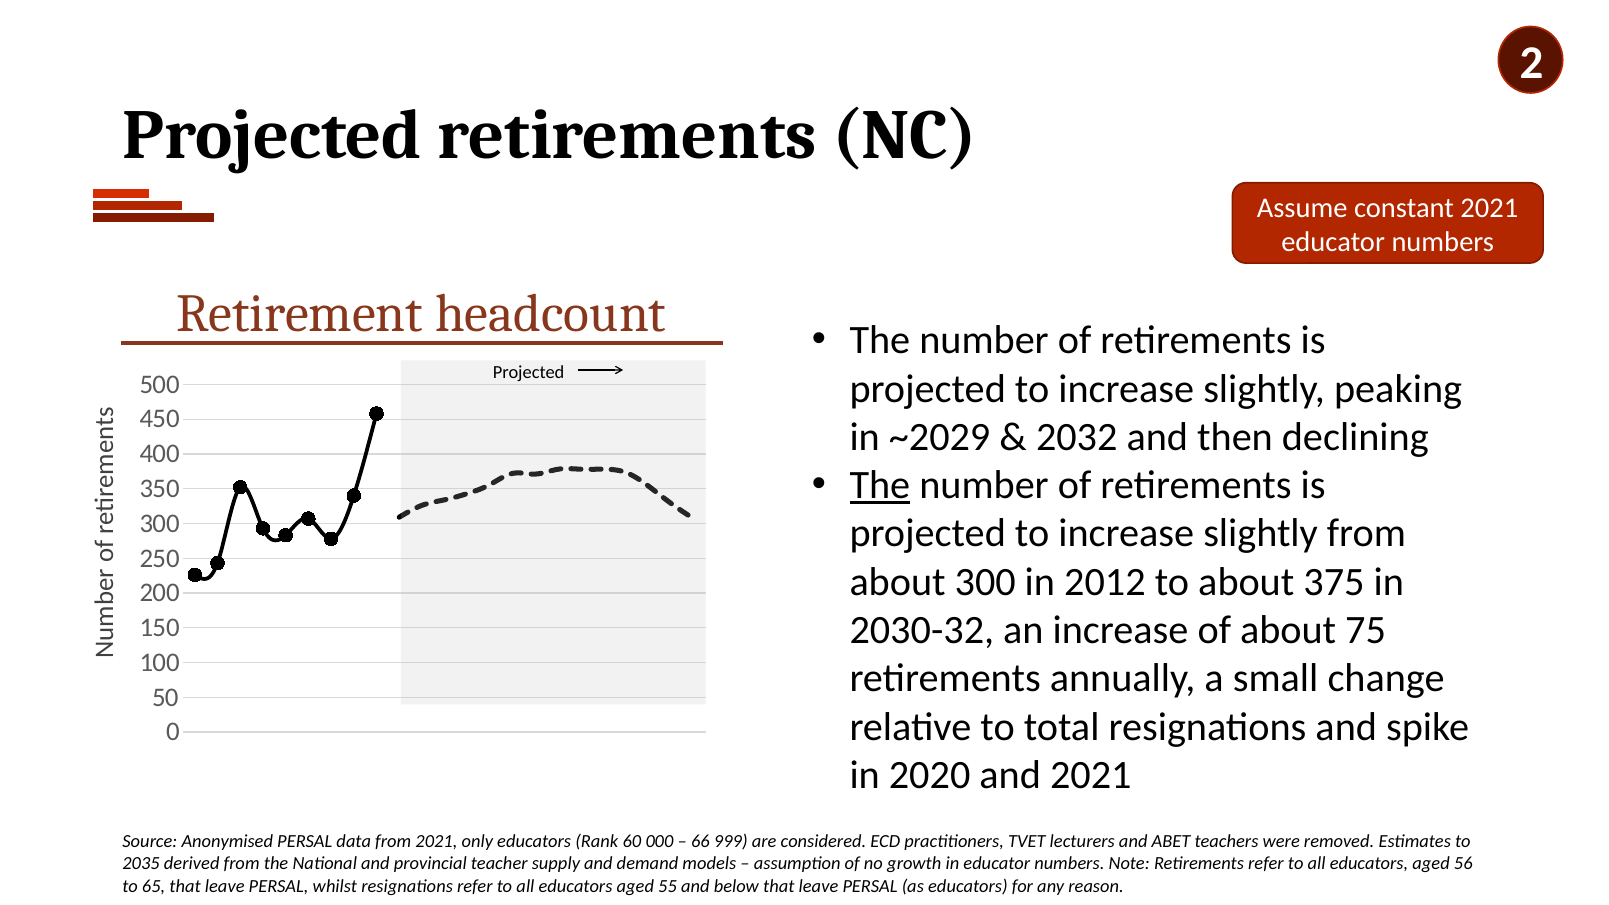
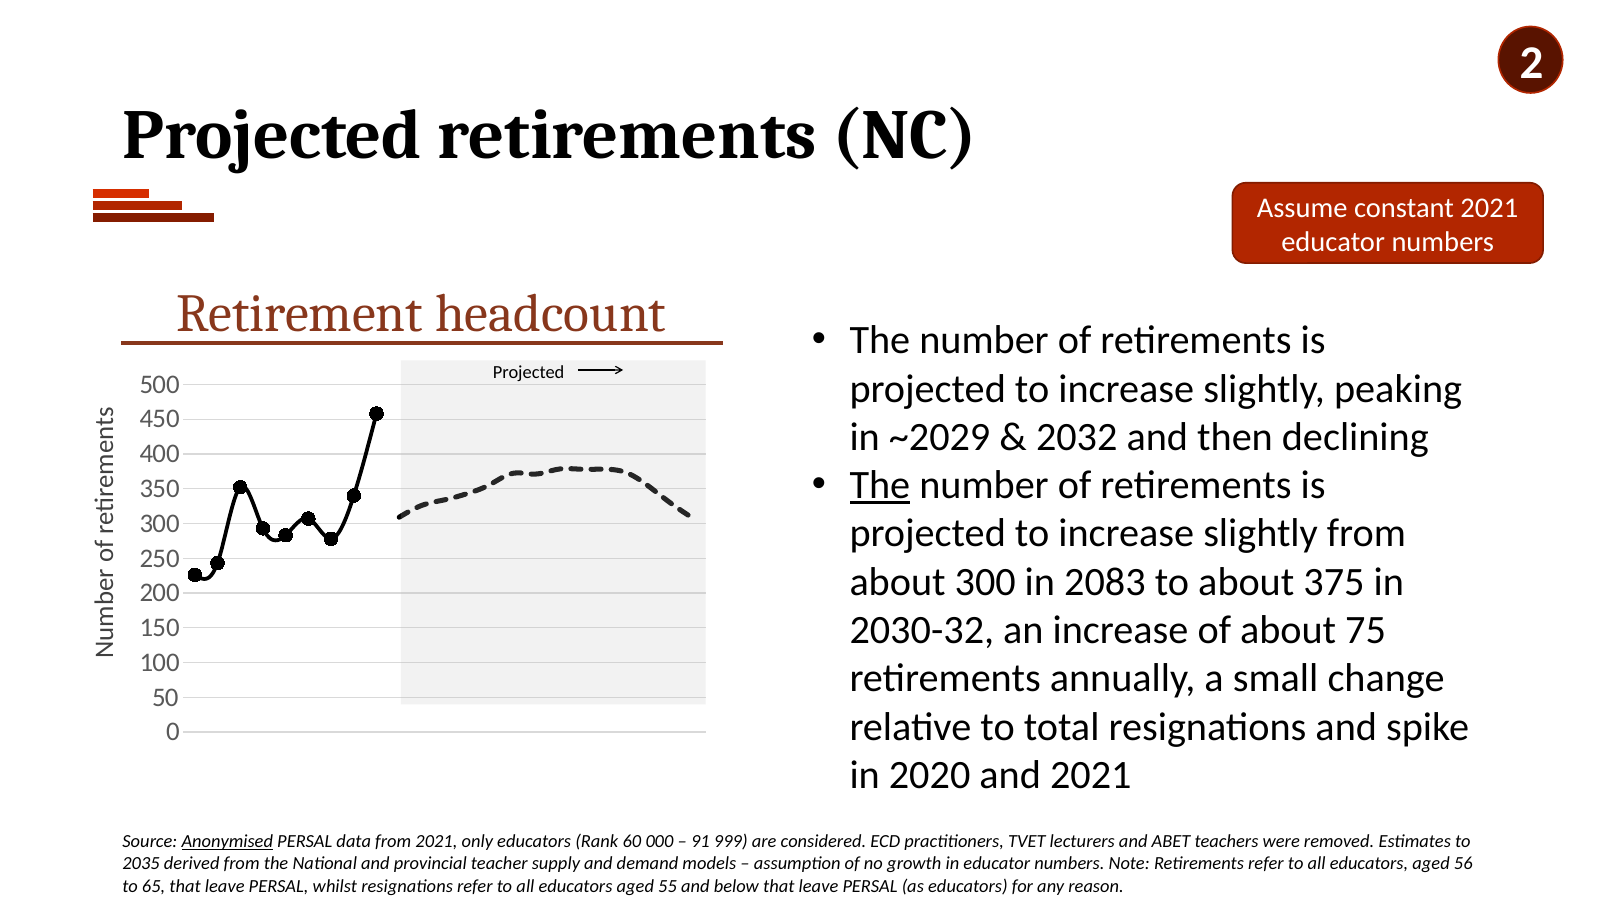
2012: 2012 -> 2083
Anonymised underline: none -> present
66: 66 -> 91
